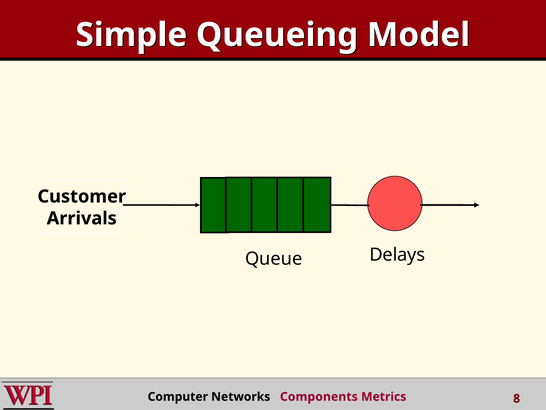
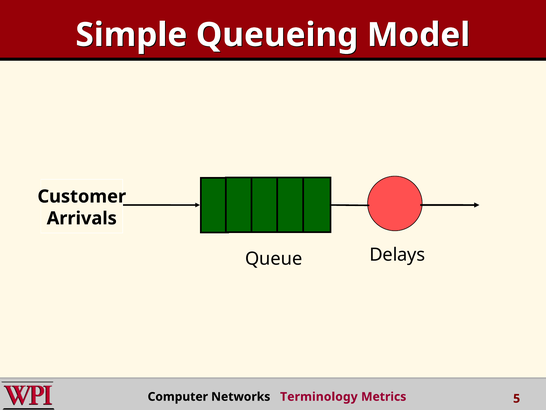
Components: Components -> Terminology
8: 8 -> 5
